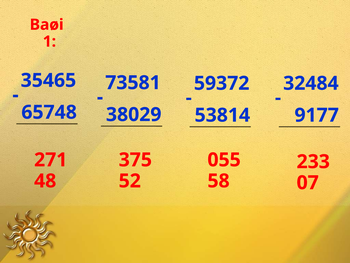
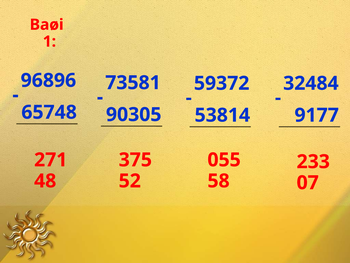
35465: 35465 -> 96896
38029: 38029 -> 90305
